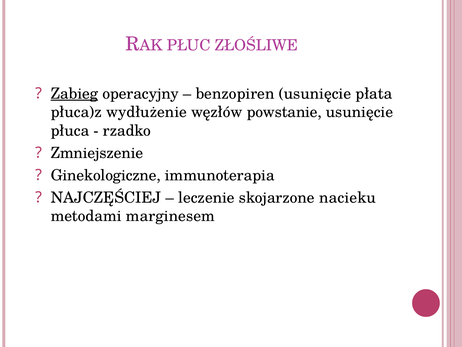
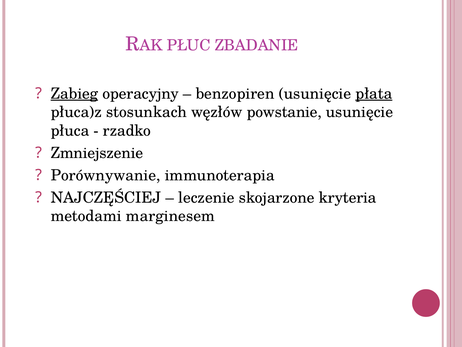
ZŁOŚLIWE: ZŁOŚLIWE -> ZBADANIE
płata underline: none -> present
wydłużenie: wydłużenie -> stosunkach
Ginekologiczne: Ginekologiczne -> Porównywanie
nacieku: nacieku -> kryteria
